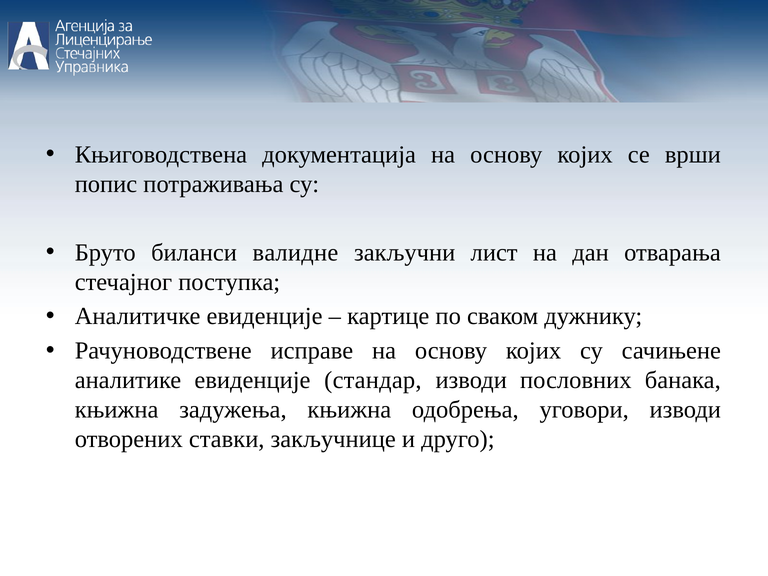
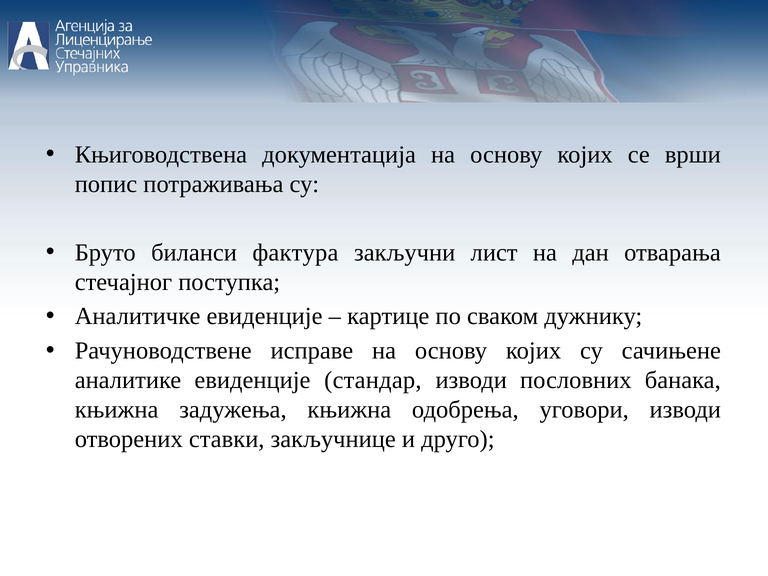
валидне: валидне -> фактура
